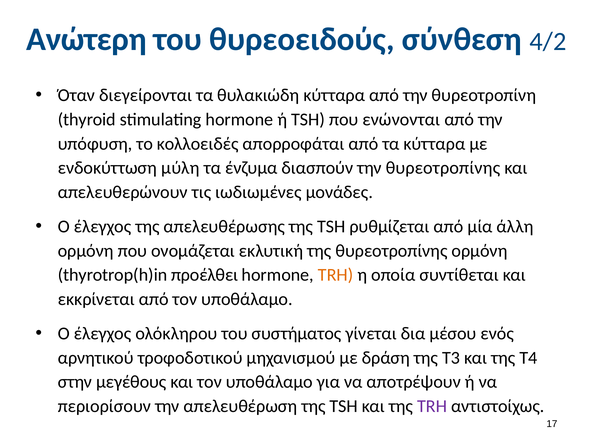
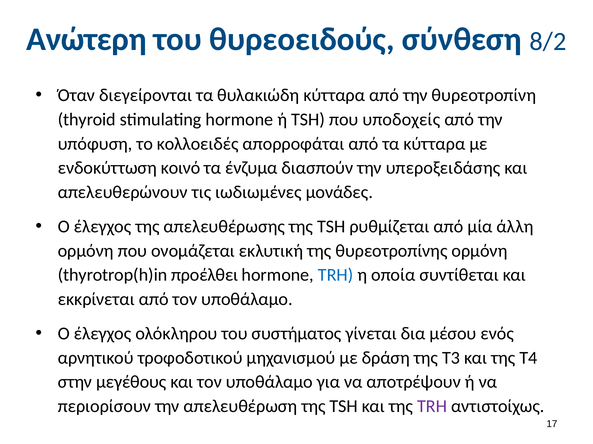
4/2: 4/2 -> 8/2
ενώνονται: ενώνονται -> υποδοχείς
μύλη: μύλη -> κοινό
την θυρεοτροπίνης: θυρεοτροπίνης -> υπεροξειδάσης
TRH at (336, 275) colour: orange -> blue
